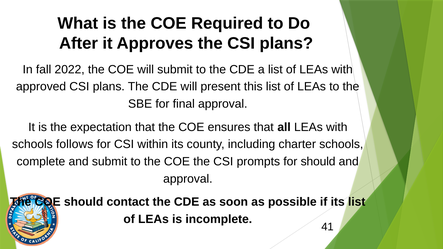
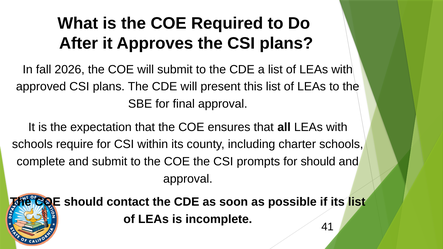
2022: 2022 -> 2026
follows: follows -> require
